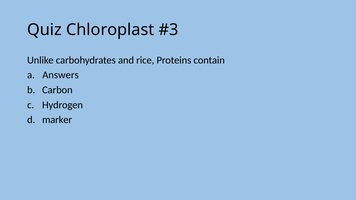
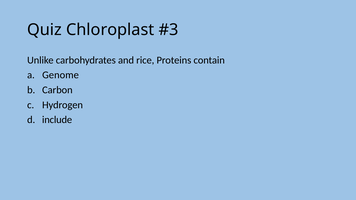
Answers: Answers -> Genome
marker: marker -> include
